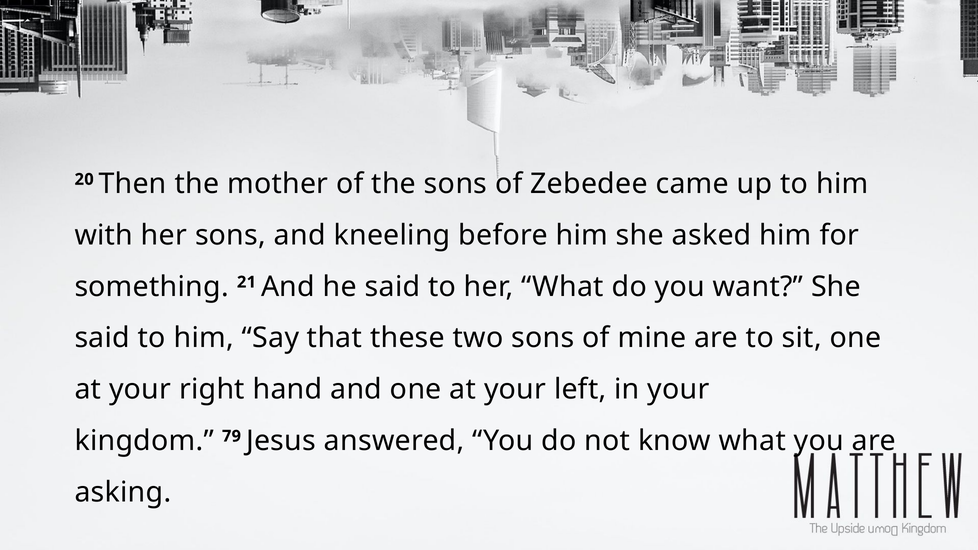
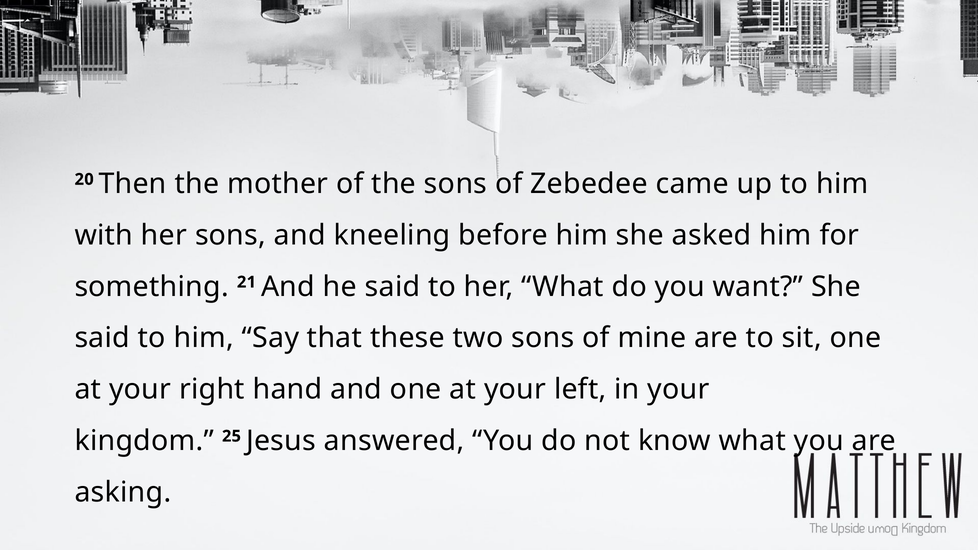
79: 79 -> 25
